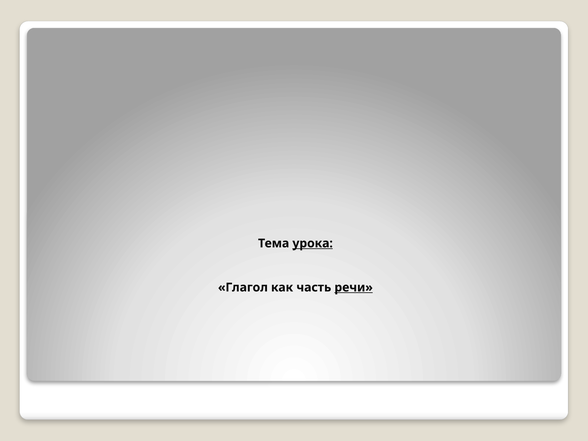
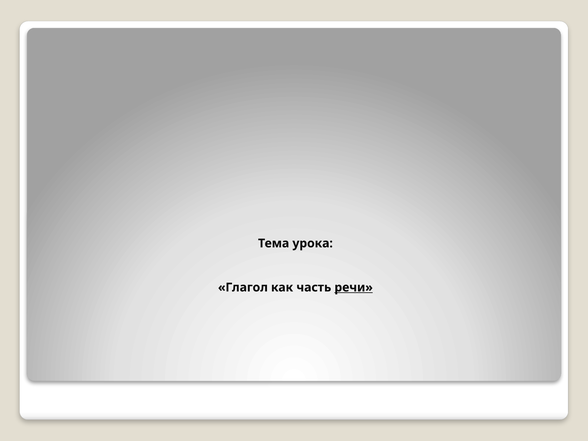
урока underline: present -> none
